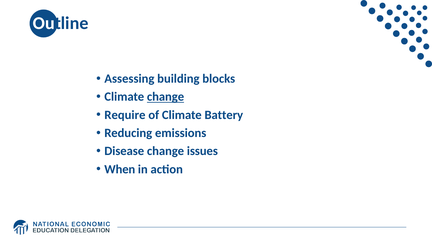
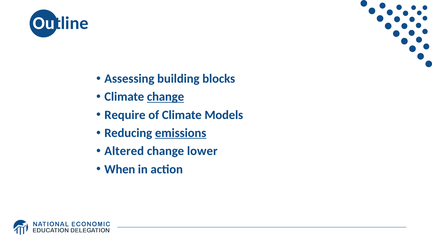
Battery: Battery -> Models
emissions underline: none -> present
Disease: Disease -> Altered
issues: issues -> lower
